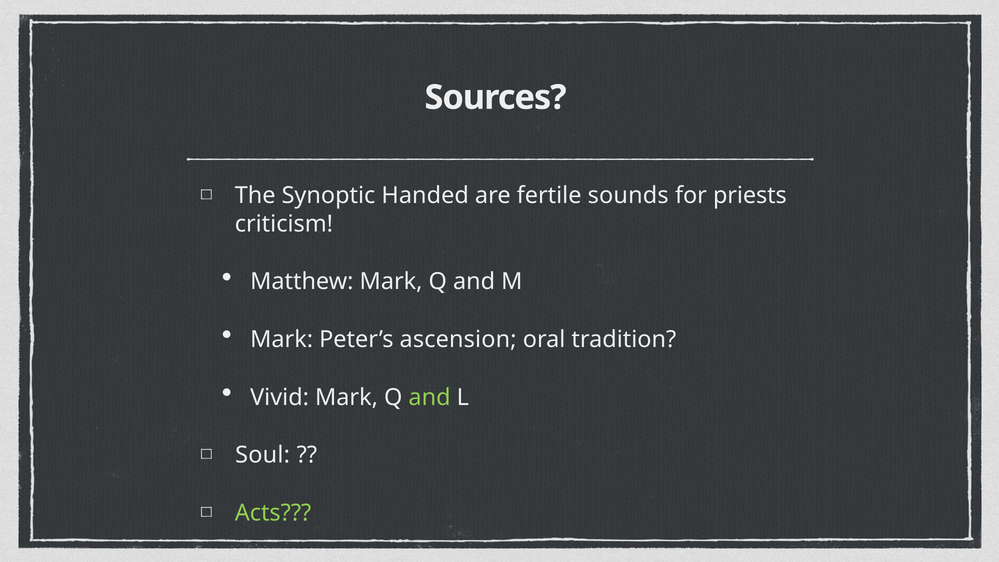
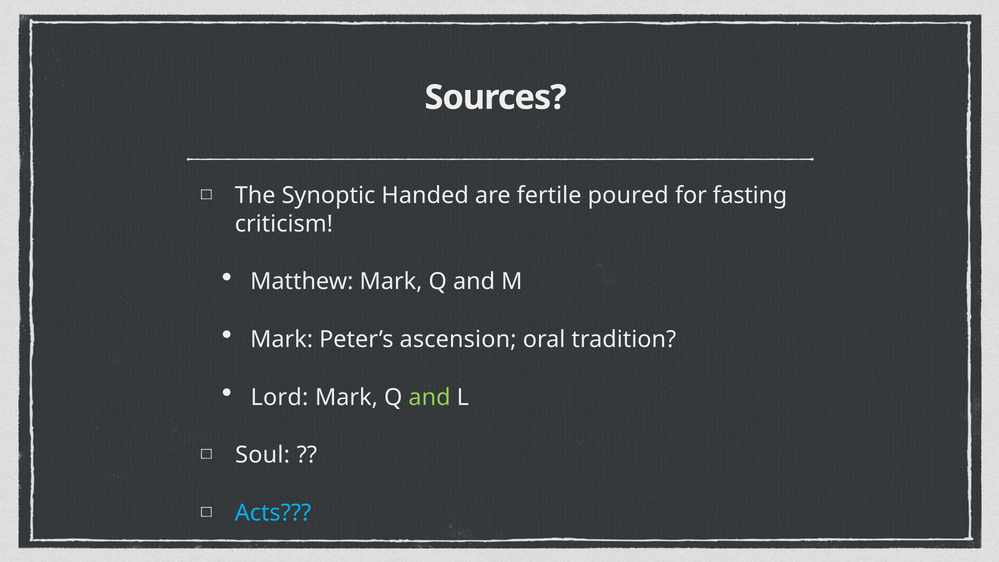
sounds: sounds -> poured
priests: priests -> fasting
Vivid: Vivid -> Lord
Acts colour: light green -> light blue
